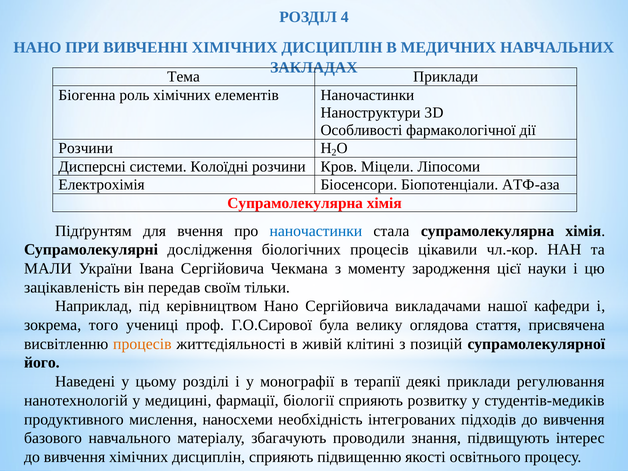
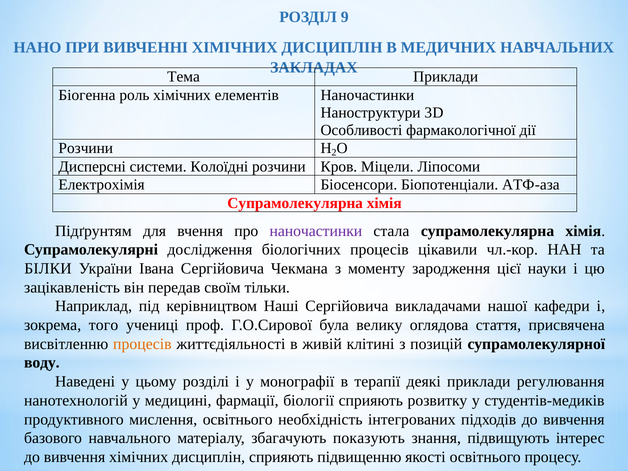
4: 4 -> 9
наночастинки at (316, 231) colour: blue -> purple
МАЛИ: МАЛИ -> БІЛКИ
керівництвом Нано: Нано -> Наші
його: його -> воду
мислення наносхеми: наносхеми -> освітнього
проводили: проводили -> показують
